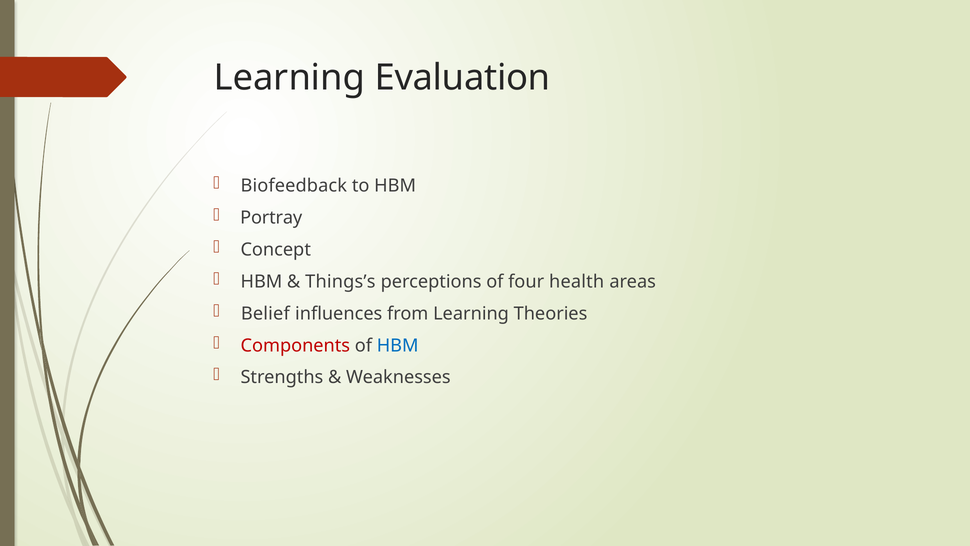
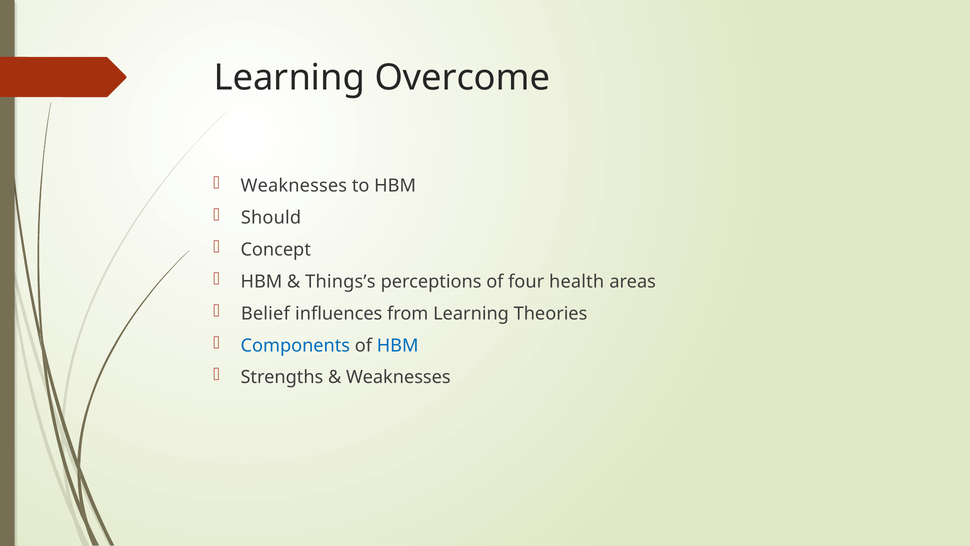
Evaluation: Evaluation -> Overcome
Biofeedback at (294, 186): Biofeedback -> Weaknesses
Portray: Portray -> Should
Components colour: red -> blue
